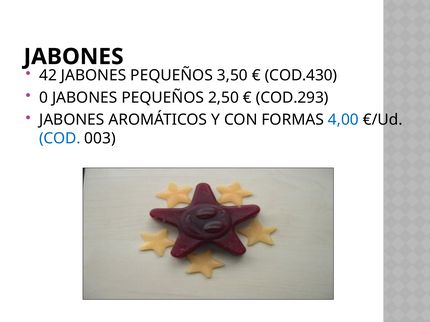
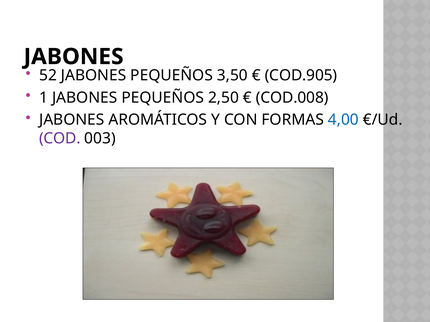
42: 42 -> 52
COD.430: COD.430 -> COD.905
0: 0 -> 1
COD.293: COD.293 -> COD.008
COD colour: blue -> purple
